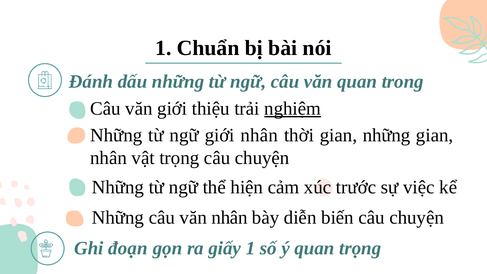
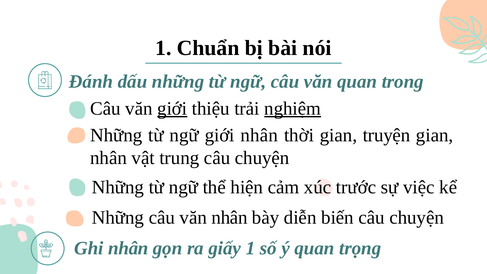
giới at (172, 109) underline: none -> present
gian những: những -> truyện
vật trọng: trọng -> trung
Ghi đoạn: đoạn -> nhân
